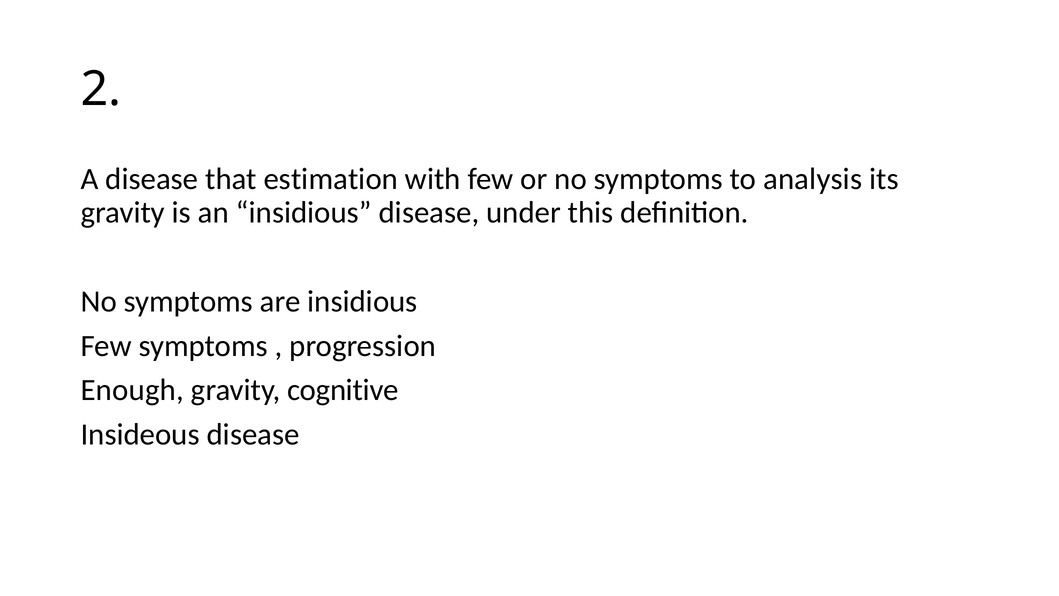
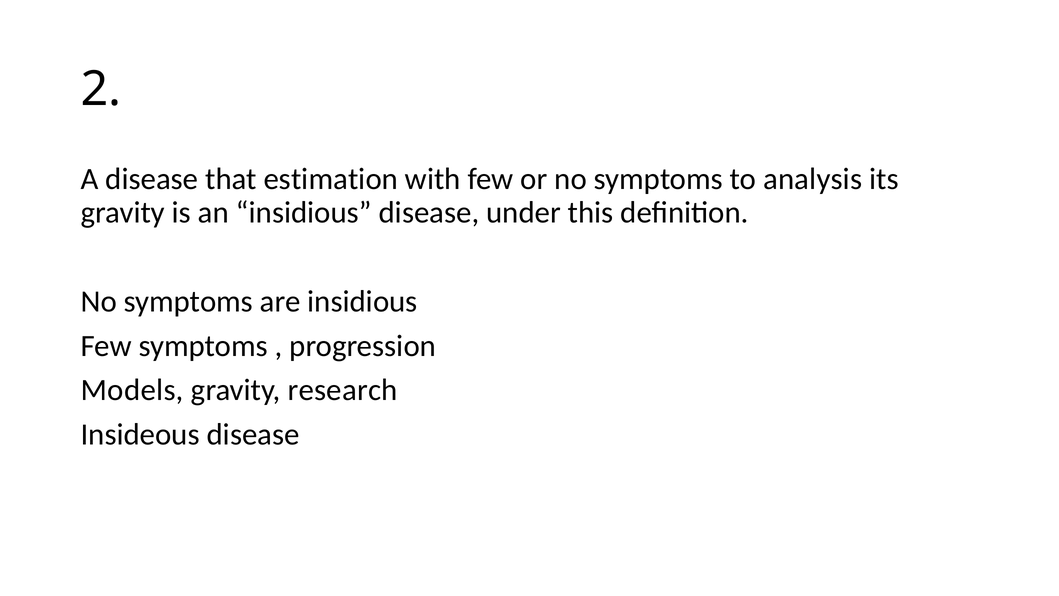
Enough: Enough -> Models
cognitive: cognitive -> research
